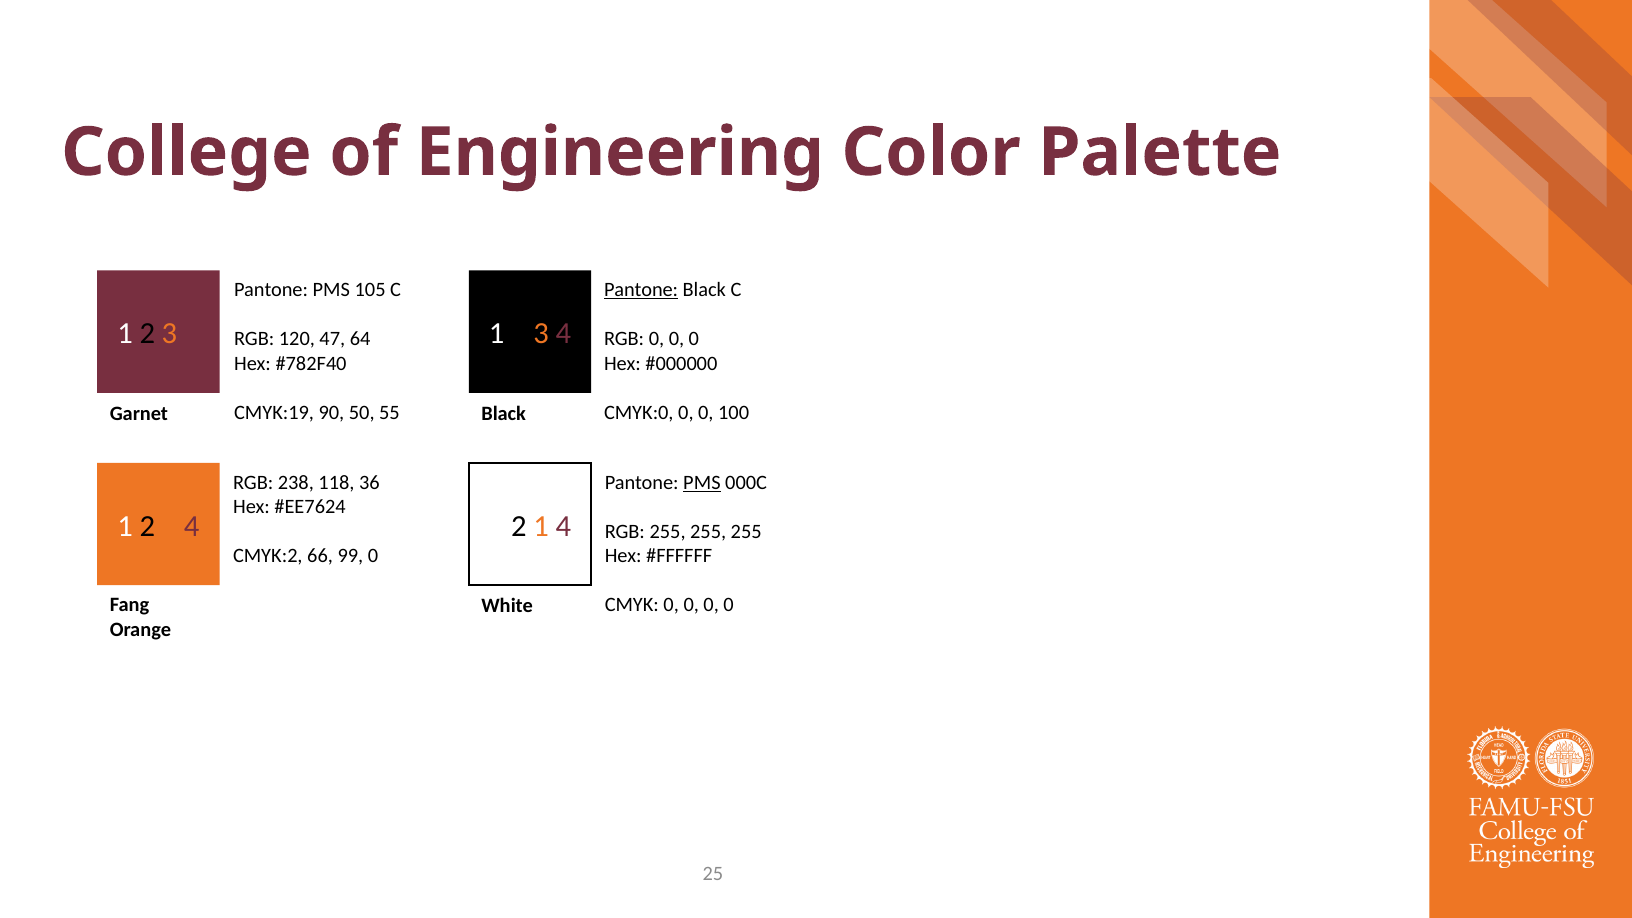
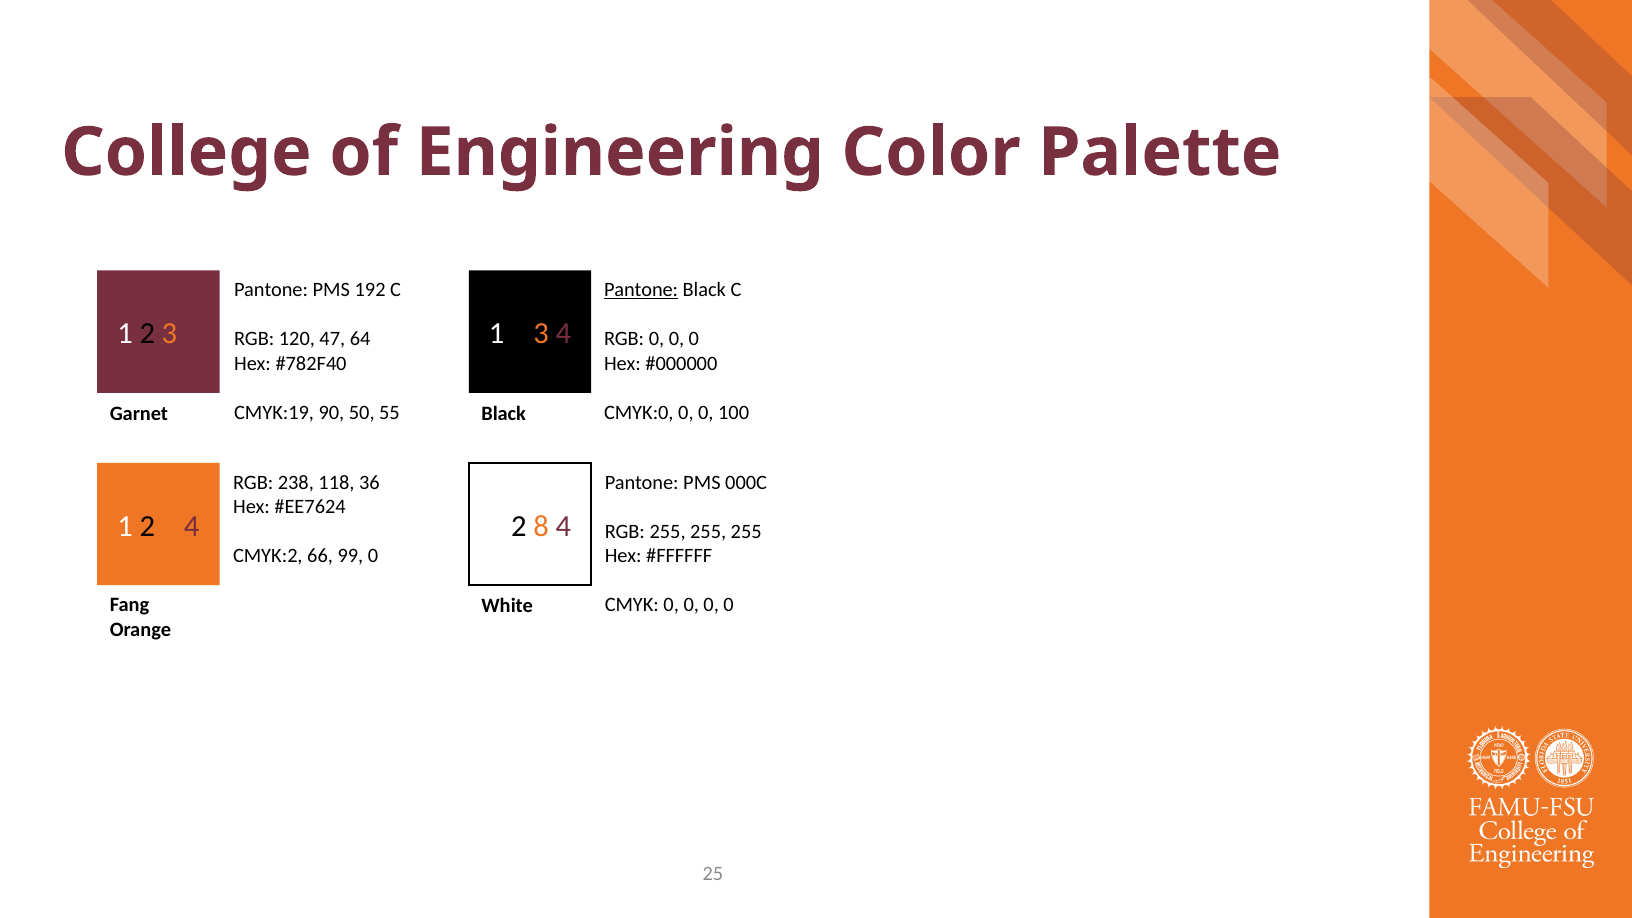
105: 105 -> 192
PMS at (702, 482) underline: present -> none
2 1: 1 -> 8
